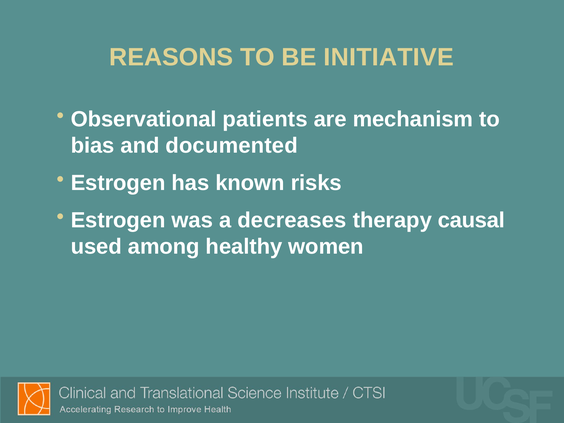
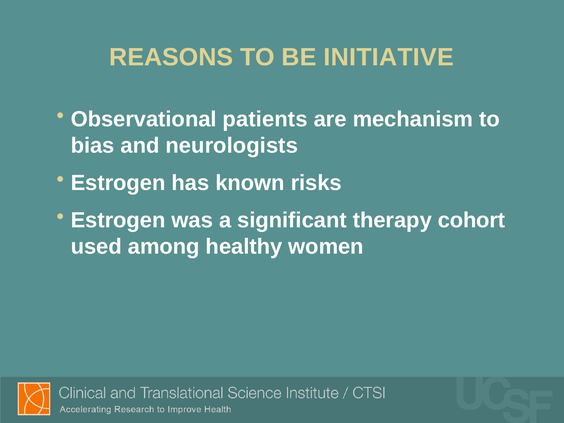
documented: documented -> neurologists
decreases: decreases -> significant
causal: causal -> cohort
